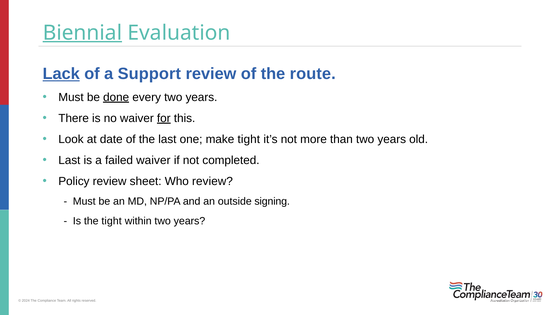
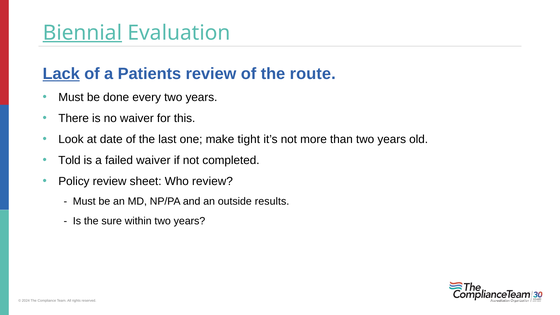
Support: Support -> Patients
done underline: present -> none
for underline: present -> none
Last at (69, 160): Last -> Told
signing: signing -> results
the tight: tight -> sure
